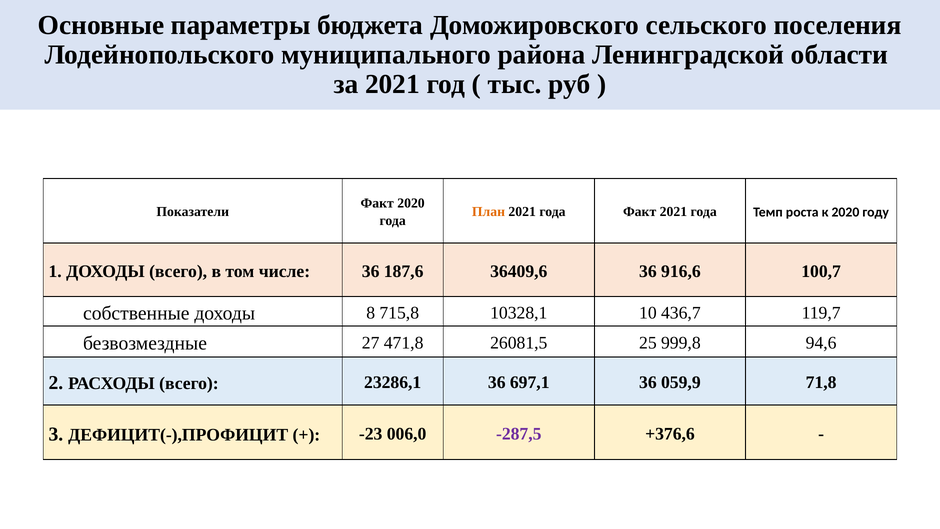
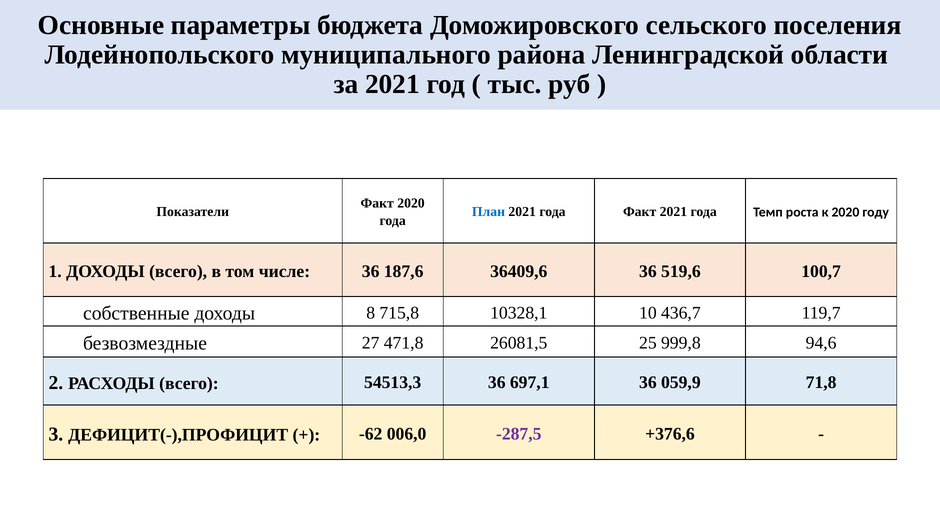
План colour: orange -> blue
916,6: 916,6 -> 519,6
23286,1: 23286,1 -> 54513,3
-23: -23 -> -62
